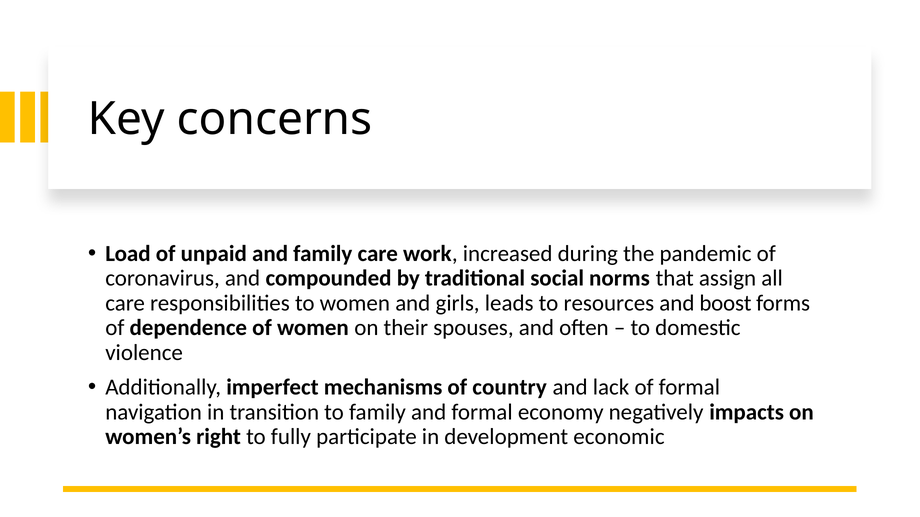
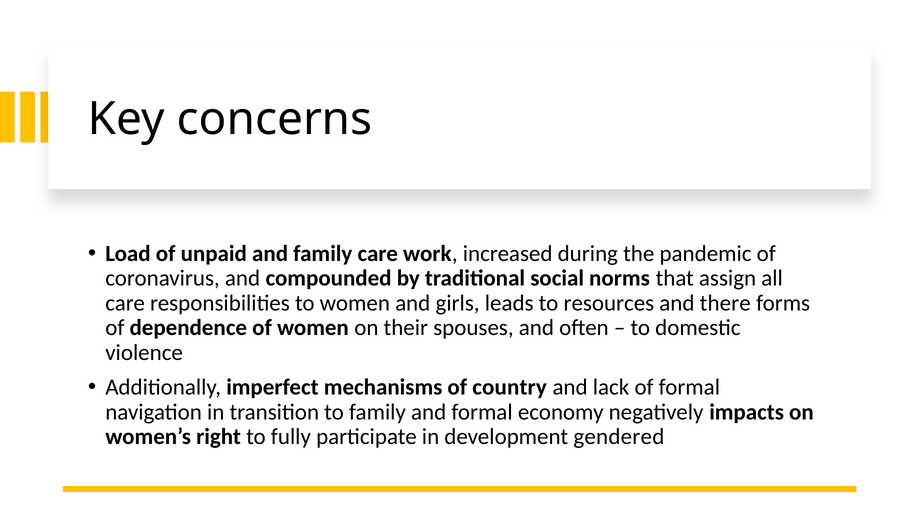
boost: boost -> there
economic: economic -> gendered
